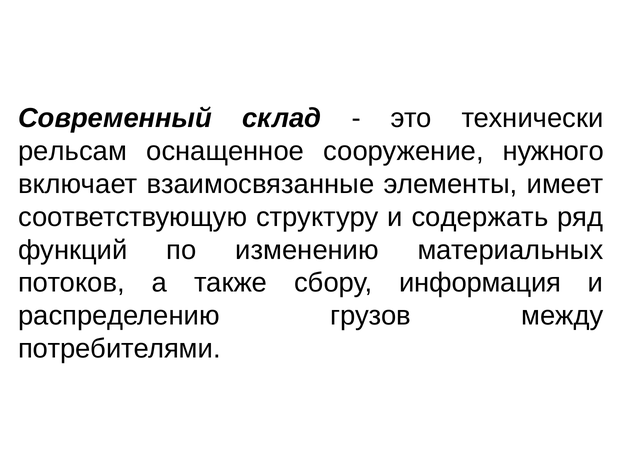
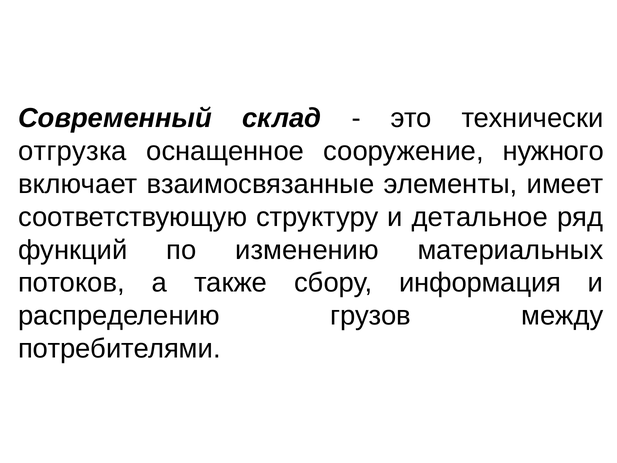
рельсам: рельсам -> отгрузка
содержать: содержать -> детальное
